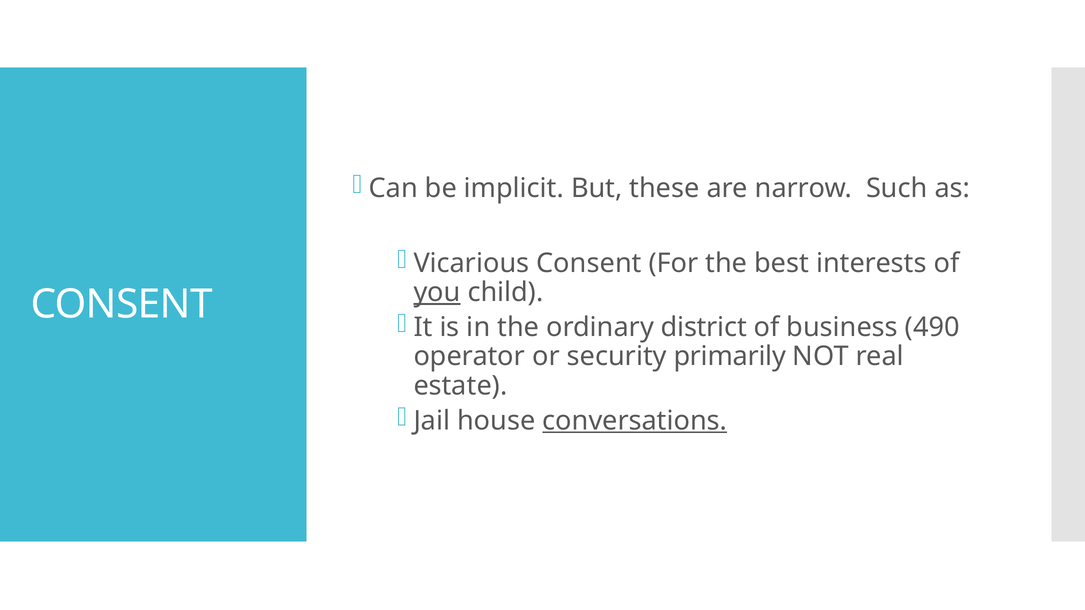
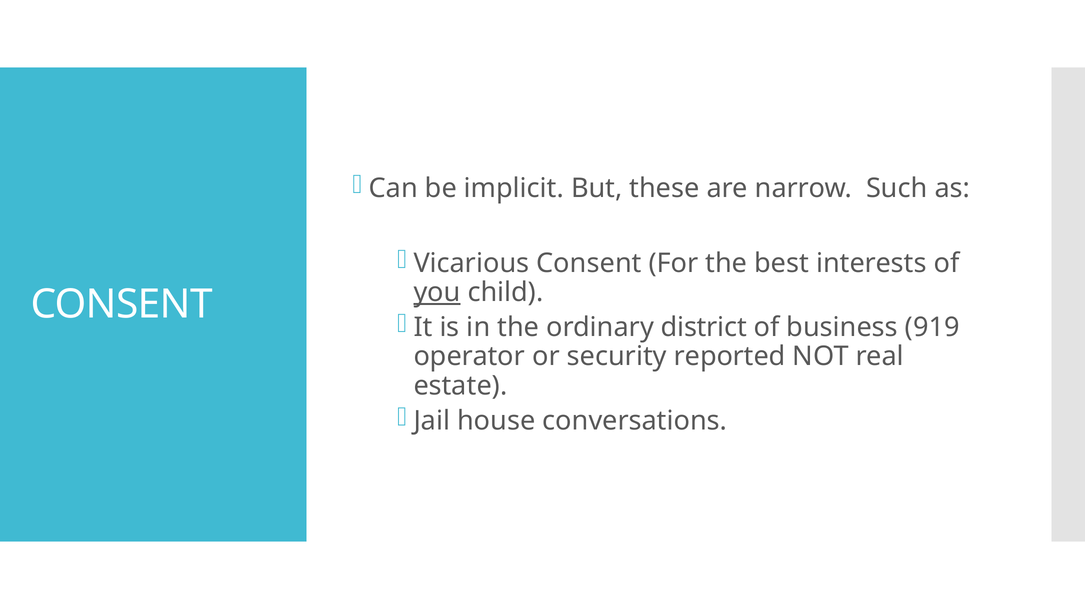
490: 490 -> 919
primarily: primarily -> reported
conversations underline: present -> none
